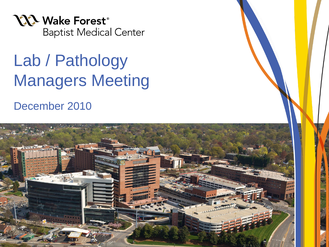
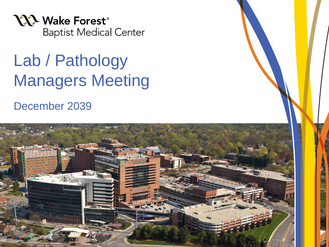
2010: 2010 -> 2039
